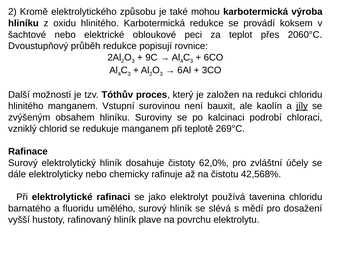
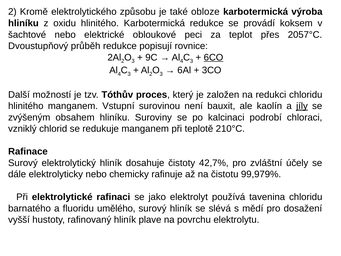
mohou: mohou -> obloze
2060°C: 2060°C -> 2057°C
6CO underline: none -> present
269°C: 269°C -> 210°C
62,0%: 62,0% -> 42,7%
42,568%: 42,568% -> 99,979%
